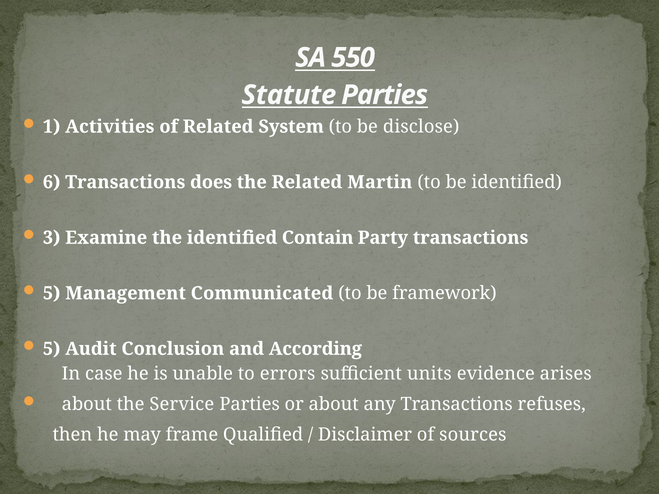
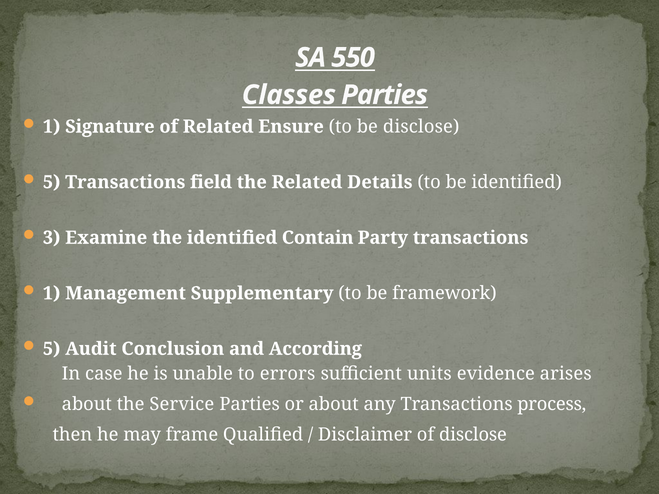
Statute: Statute -> Classes
Activities: Activities -> Signature
System: System -> Ensure
6 at (52, 182): 6 -> 5
does: does -> field
Martin: Martin -> Details
5 at (52, 293): 5 -> 1
Communicated: Communicated -> Supplementary
refuses: refuses -> process
of sources: sources -> disclose
